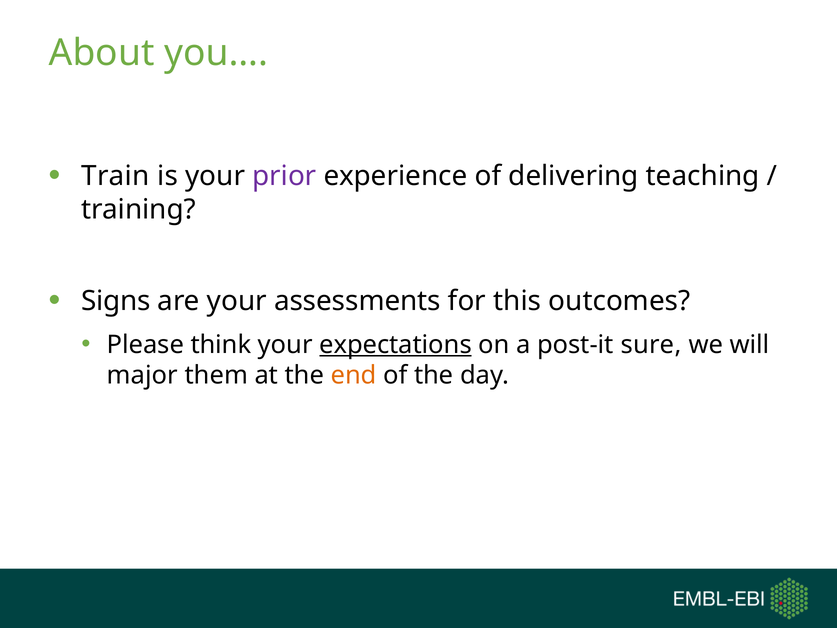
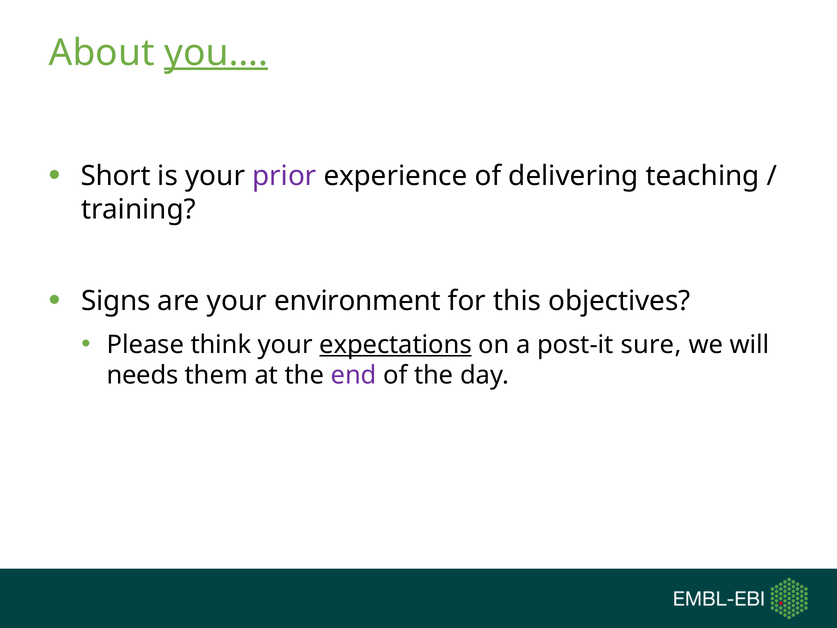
you… underline: none -> present
Train: Train -> Short
assessments: assessments -> environment
outcomes: outcomes -> objectives
major: major -> needs
end colour: orange -> purple
